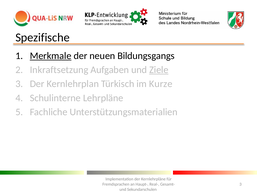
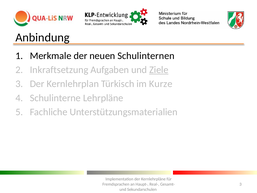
Spezifische: Spezifische -> Anbindung
Merkmale underline: present -> none
Bildungsgangs: Bildungsgangs -> Schulinternen
